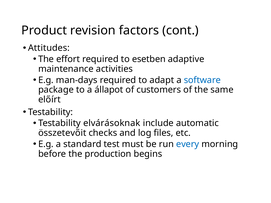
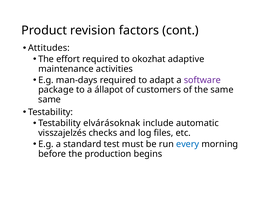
esetben: esetben -> okozhat
software colour: blue -> purple
előírt at (49, 100): előírt -> same
összetevőit: összetevőit -> visszajelzés
